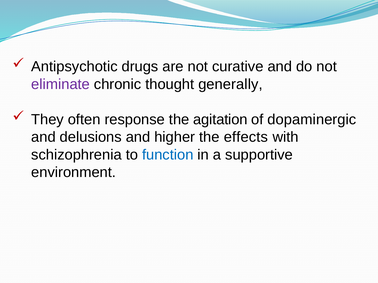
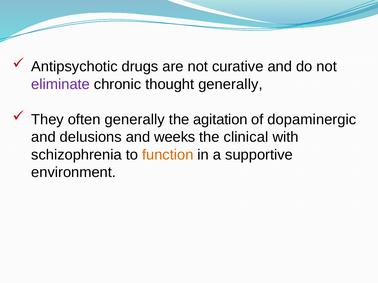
often response: response -> generally
higher: higher -> weeks
effects: effects -> clinical
function colour: blue -> orange
